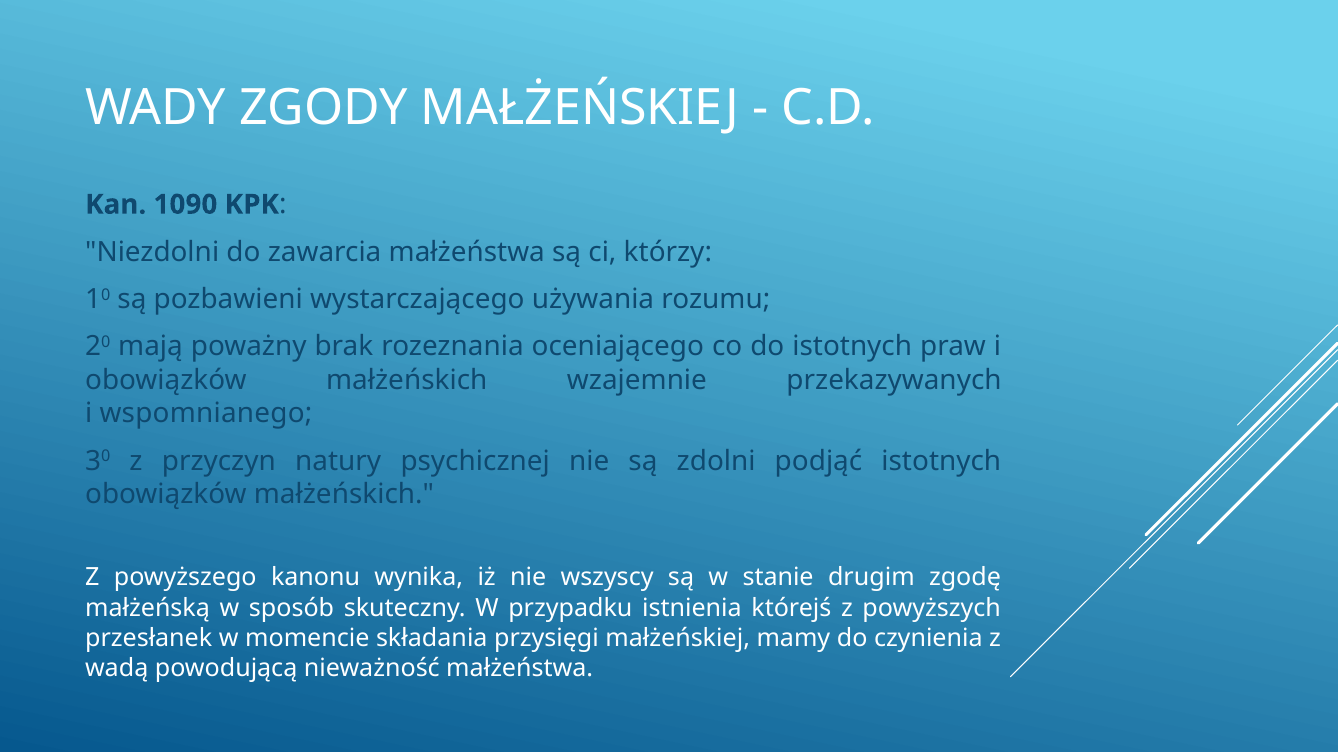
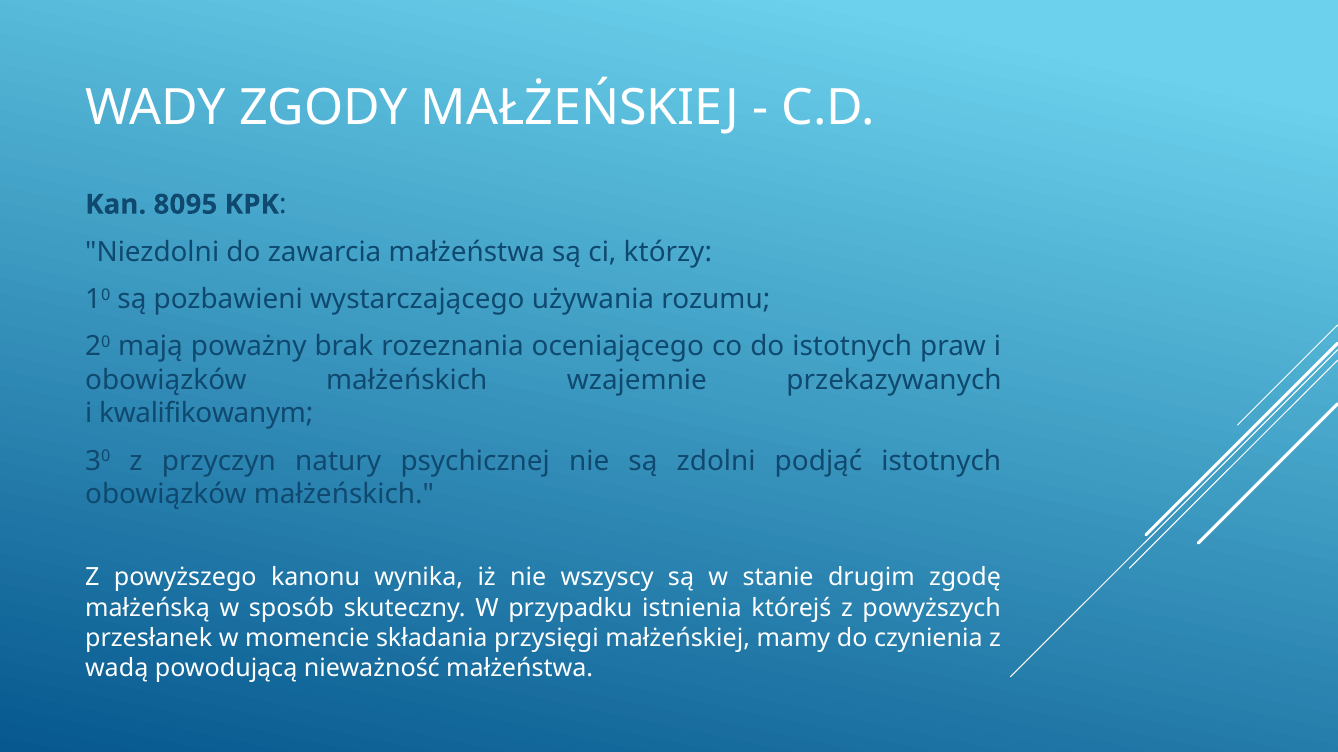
1090: 1090 -> 8095
wspomnianego: wspomnianego -> kwalifikowanym
